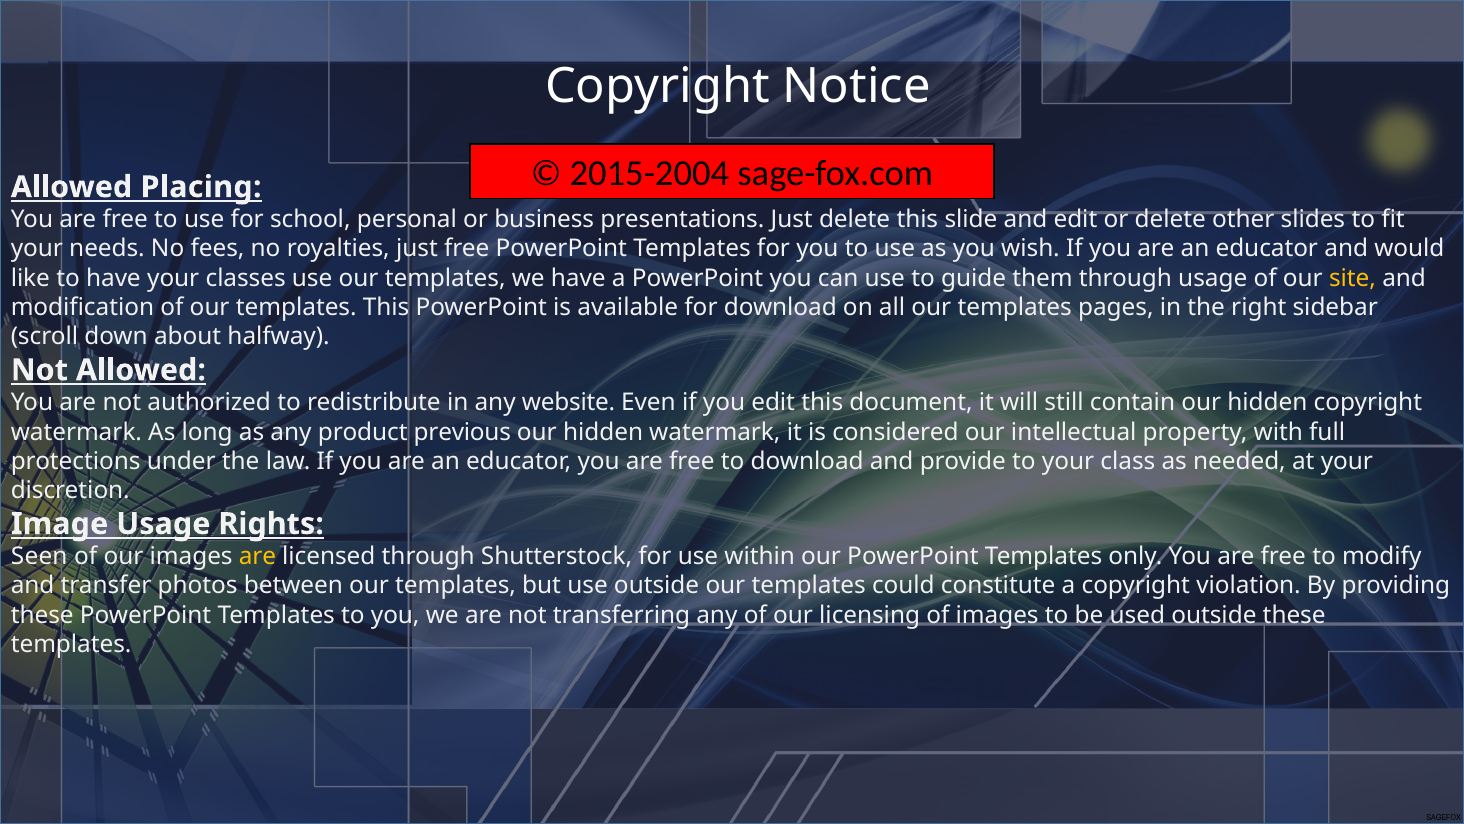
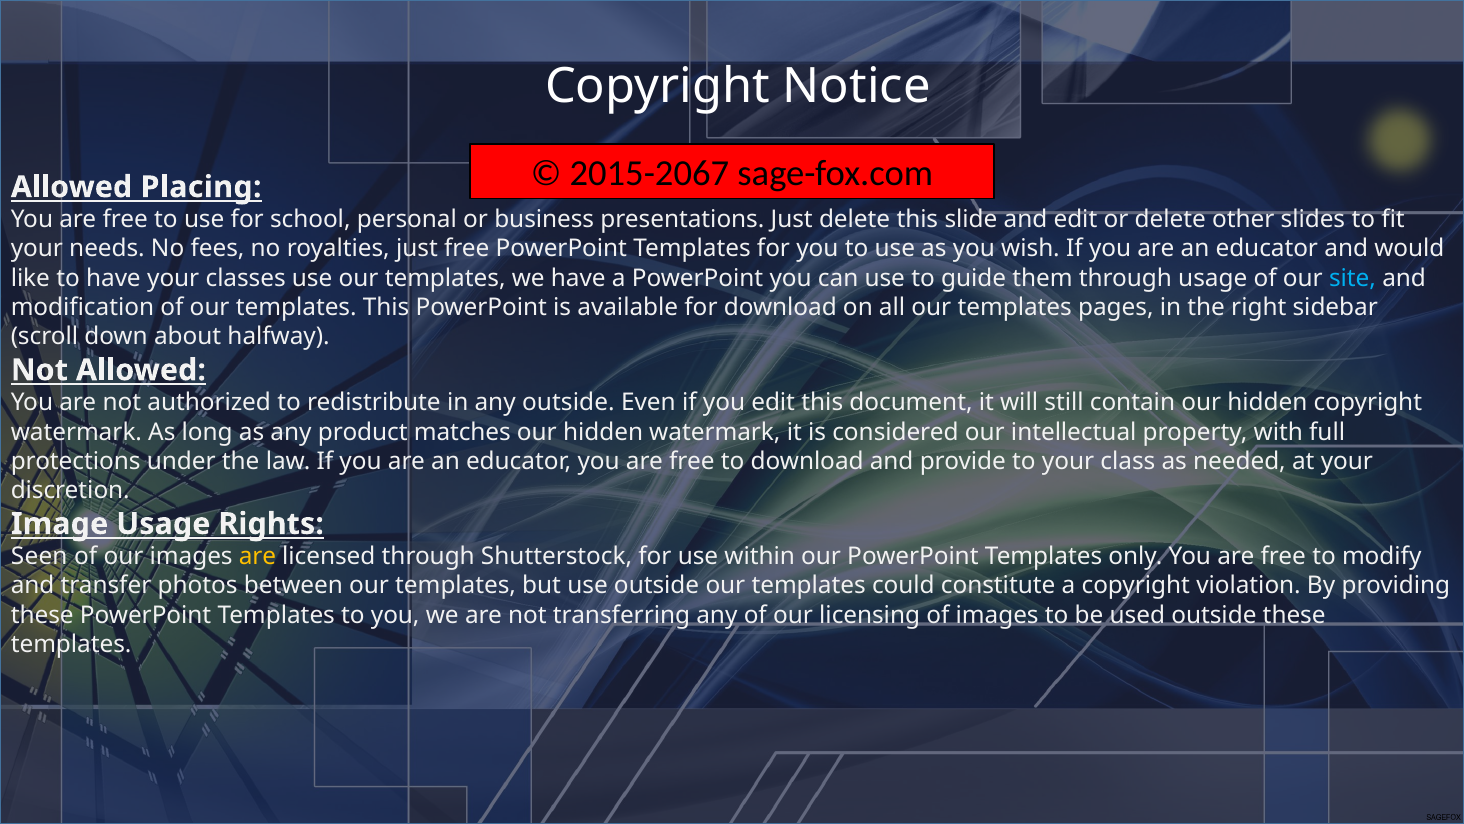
2015-2004: 2015-2004 -> 2015-2067
site colour: yellow -> light blue
any website: website -> outside
previous: previous -> matches
